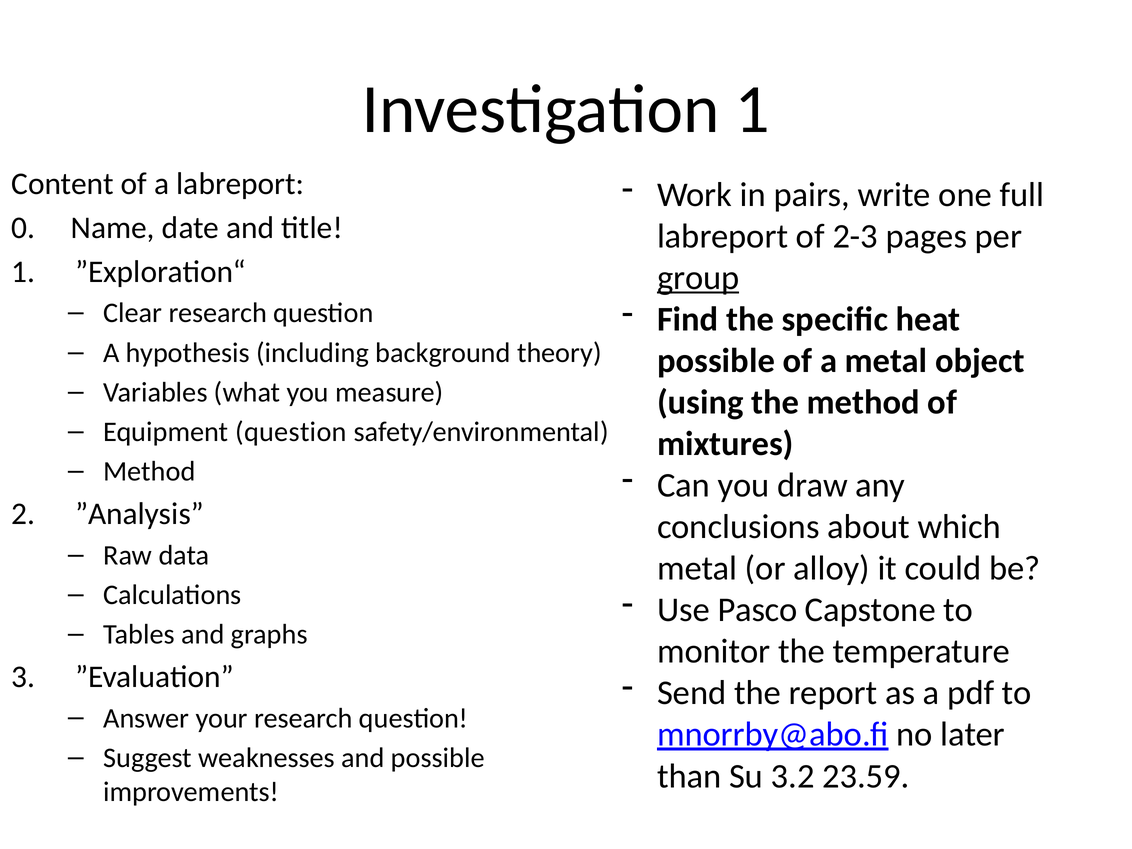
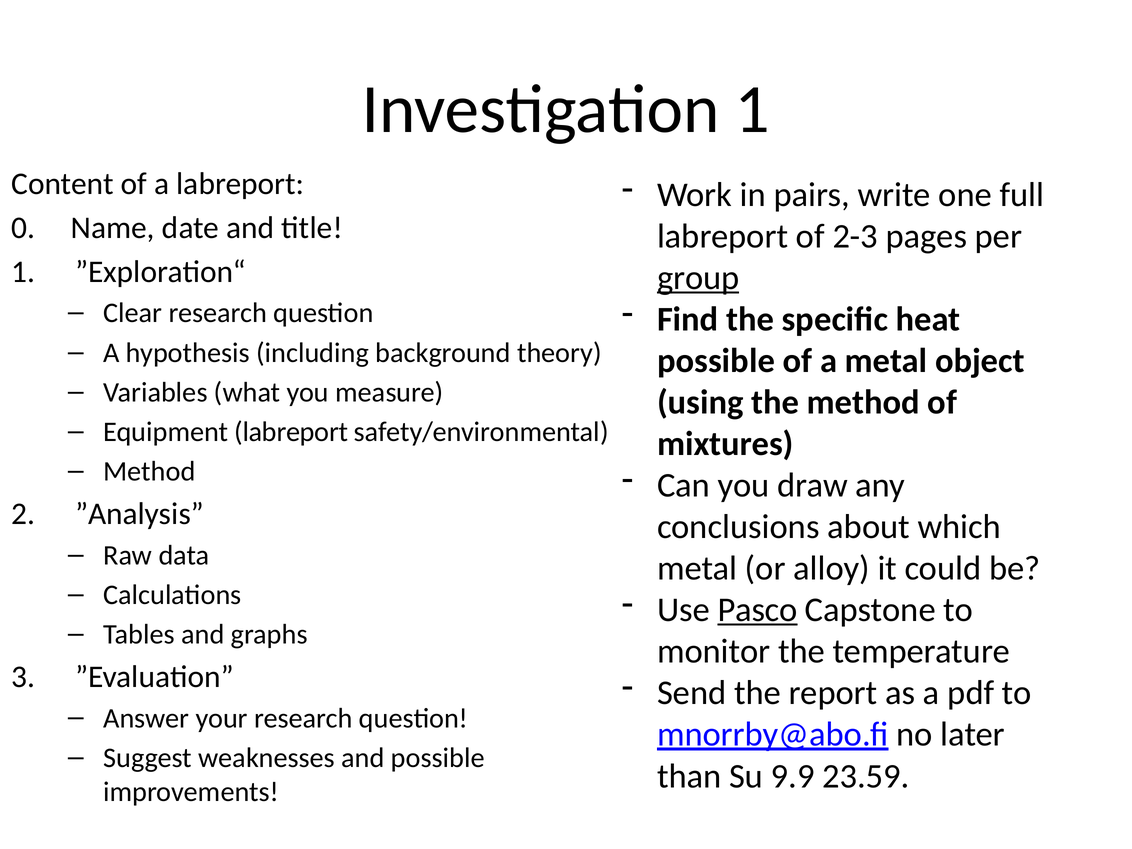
Equipment question: question -> labreport
Pasco underline: none -> present
3.2: 3.2 -> 9.9
